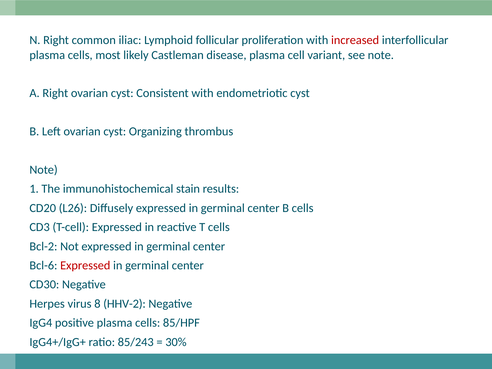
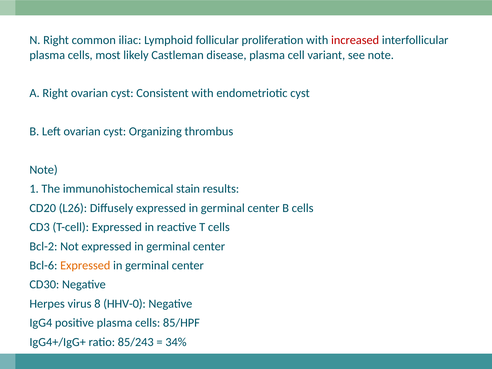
Expressed at (85, 265) colour: red -> orange
HHV-2: HHV-2 -> HHV-0
30%: 30% -> 34%
